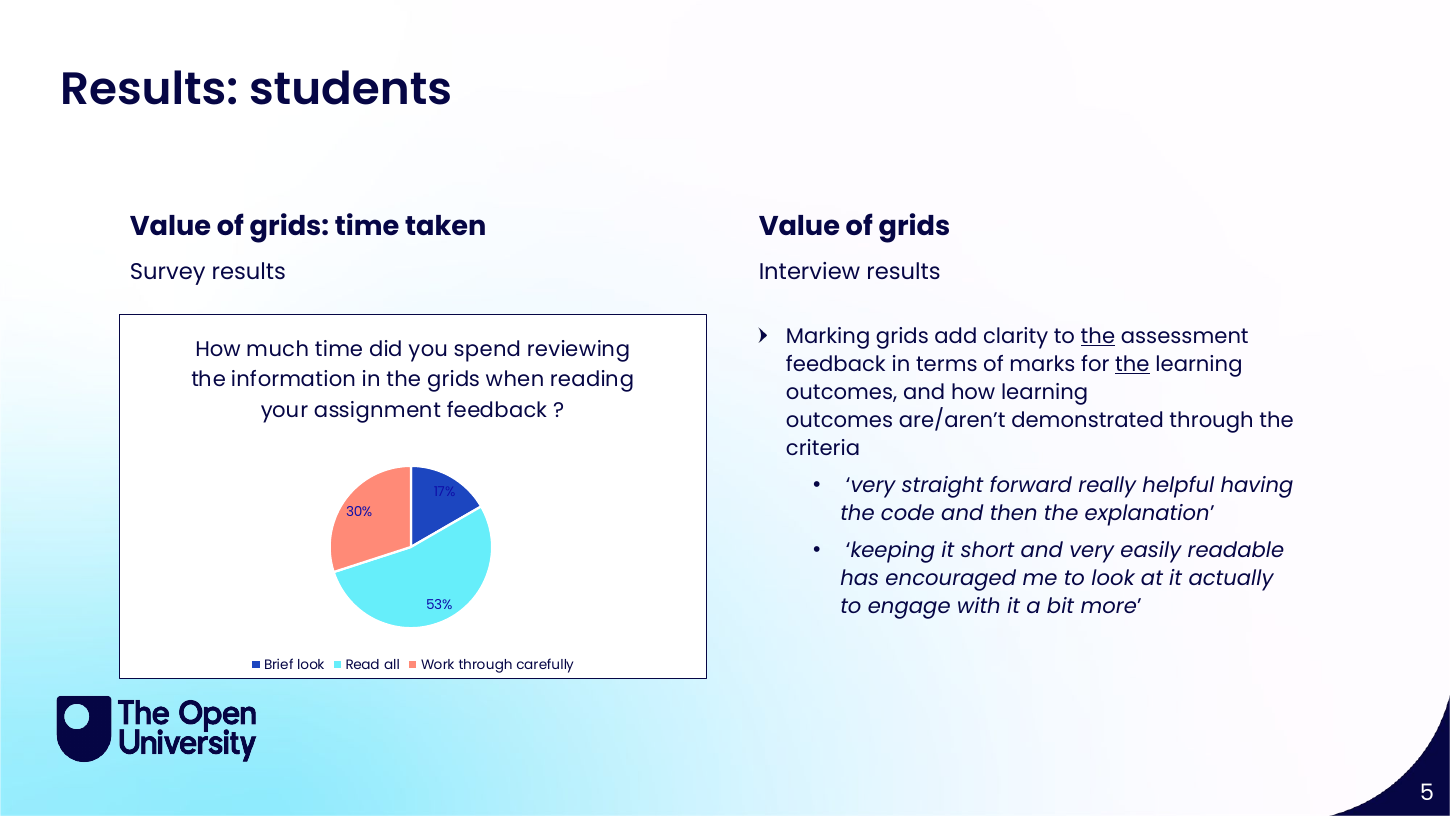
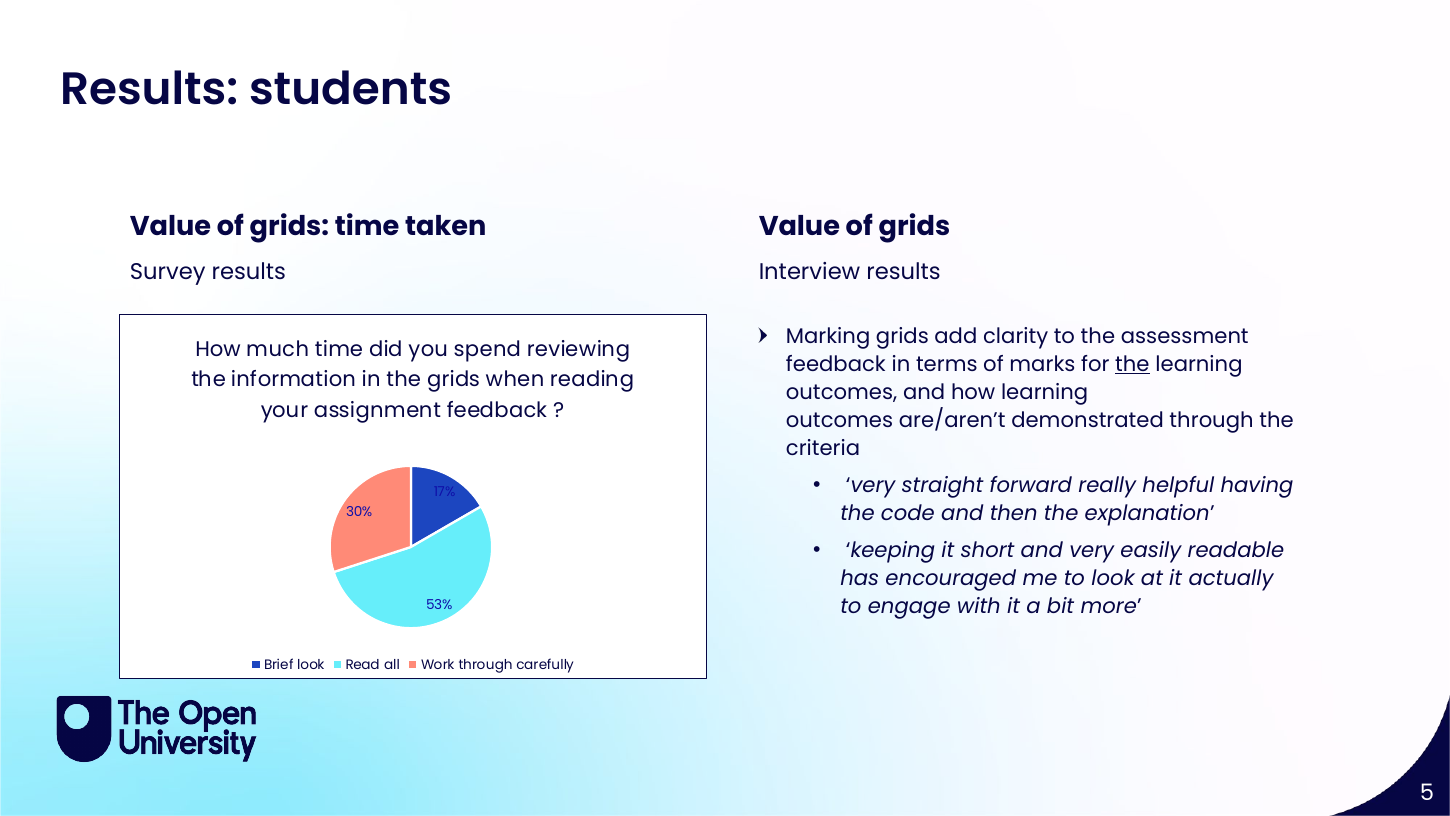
the at (1098, 336) underline: present -> none
